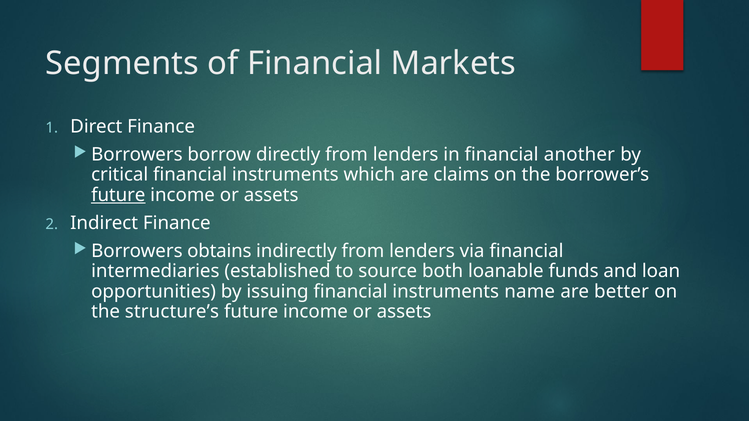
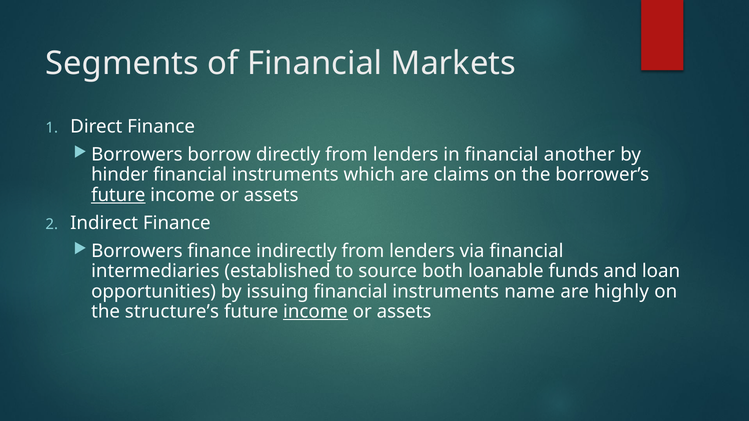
critical: critical -> hinder
Borrowers obtains: obtains -> finance
better: better -> highly
income at (315, 312) underline: none -> present
